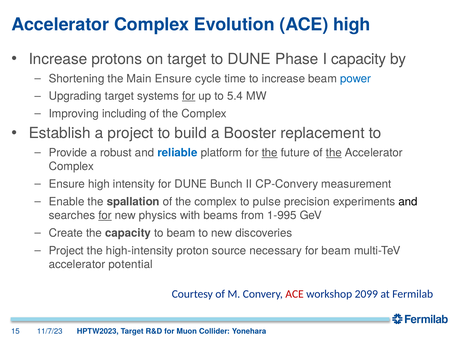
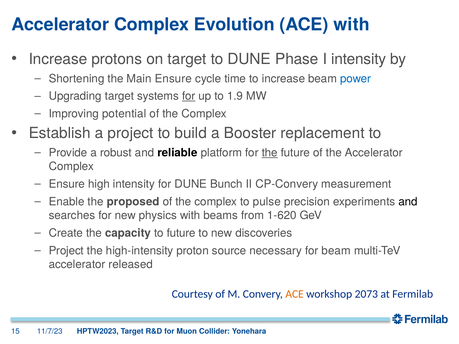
ACE high: high -> with
I capacity: capacity -> intensity
5.4: 5.4 -> 1.9
including: including -> potential
reliable colour: blue -> black
the at (334, 153) underline: present -> none
spallation: spallation -> proposed
for at (105, 216) underline: present -> none
1-995: 1-995 -> 1-620
to beam: beam -> future
potential: potential -> released
ACE at (295, 294) colour: red -> orange
2099: 2099 -> 2073
